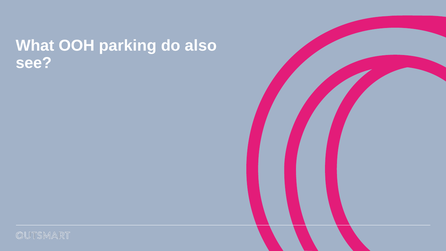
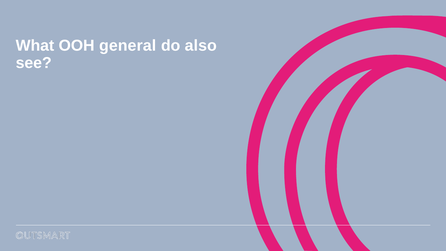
parking: parking -> general
